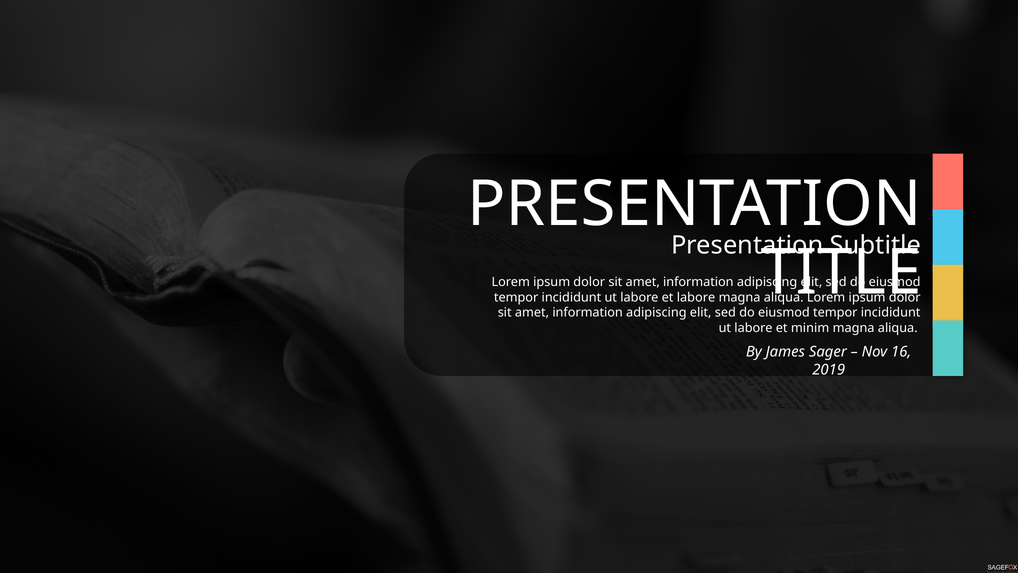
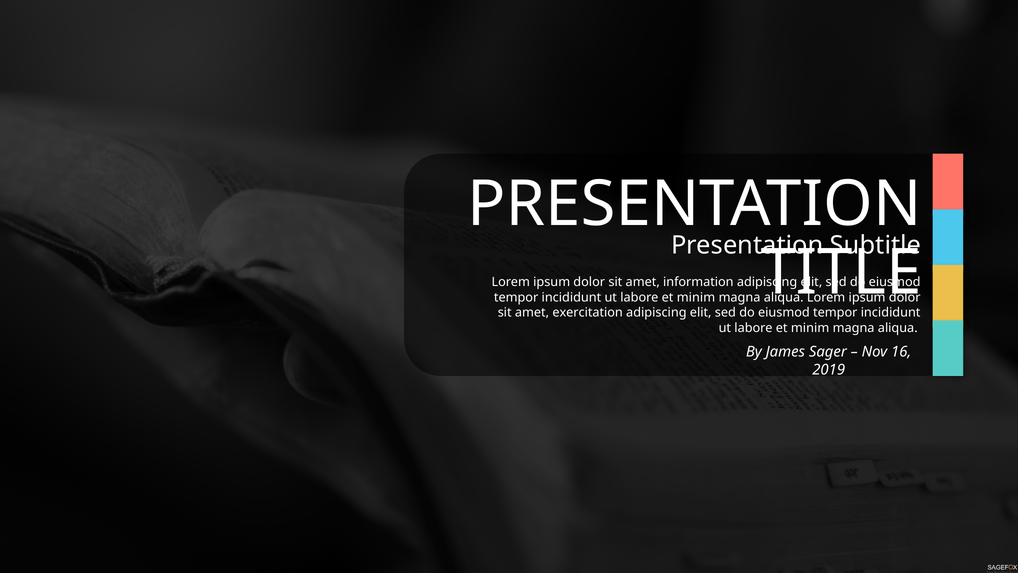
labore at (696, 297): labore -> minim
information at (588, 312): information -> exercitation
